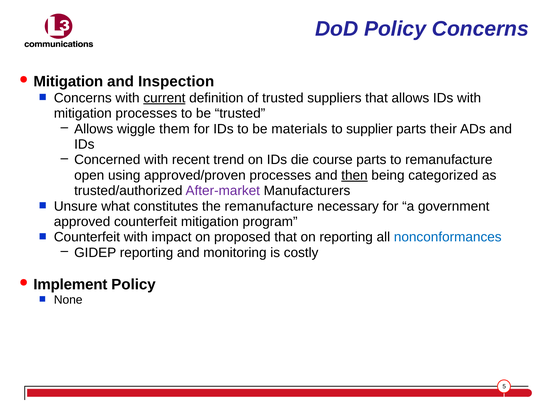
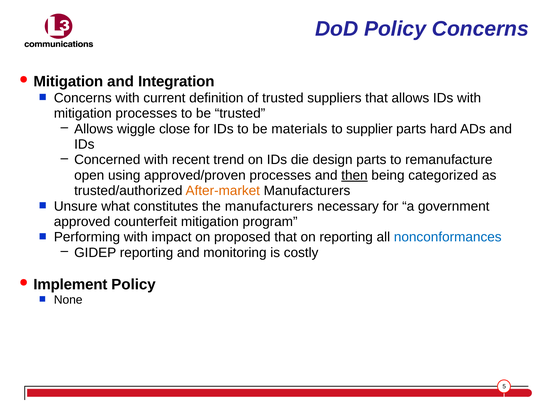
Inspection: Inspection -> Integration
current underline: present -> none
them: them -> close
their: their -> hard
course: course -> design
After-market colour: purple -> orange
the remanufacture: remanufacture -> manufacturers
Counterfeit at (87, 237): Counterfeit -> Performing
